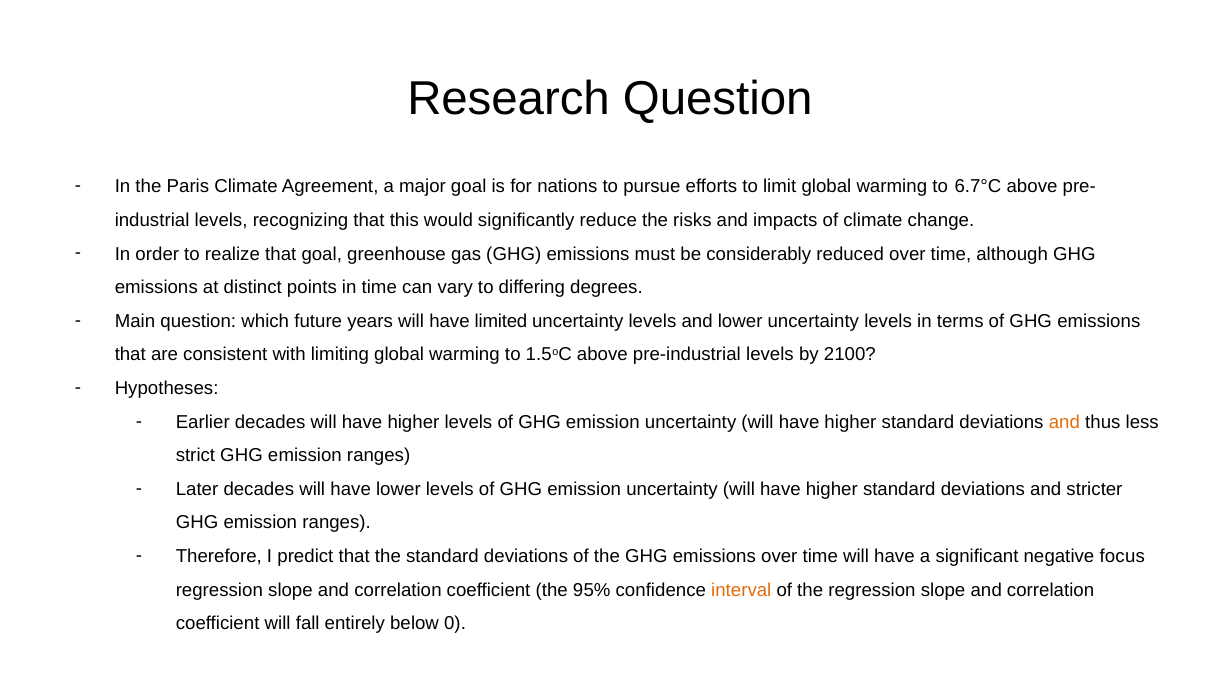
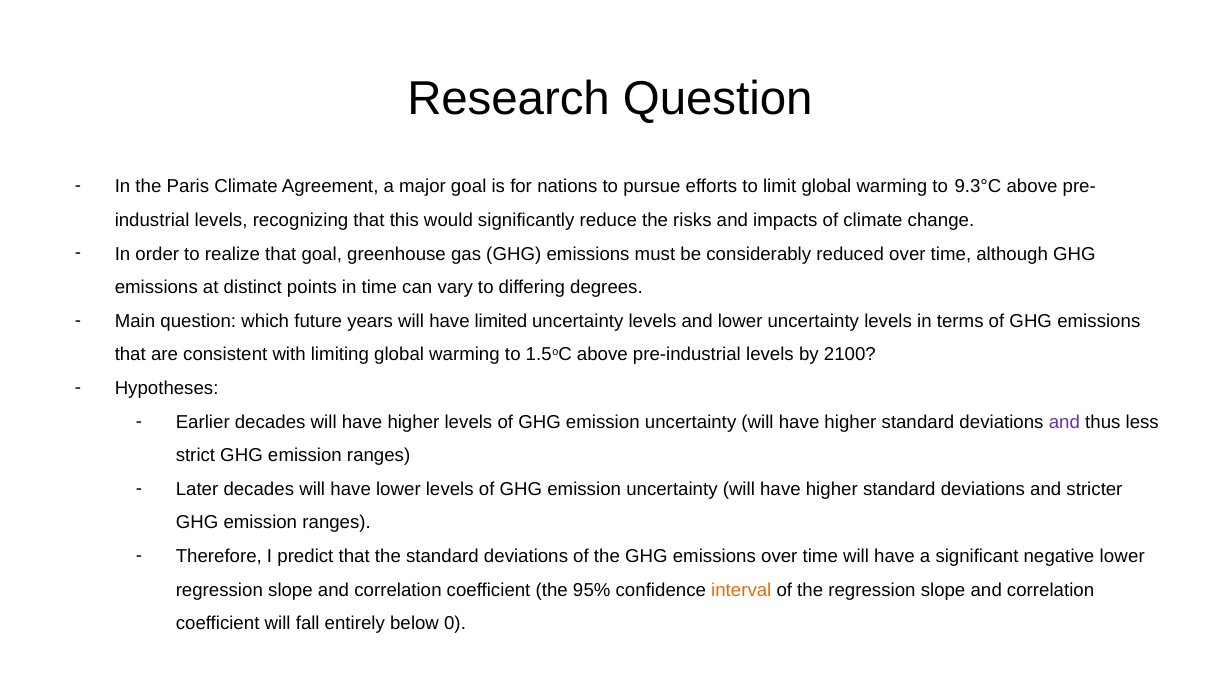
6.7°C: 6.7°C -> 9.3°C
and at (1064, 421) colour: orange -> purple
negative focus: focus -> lower
